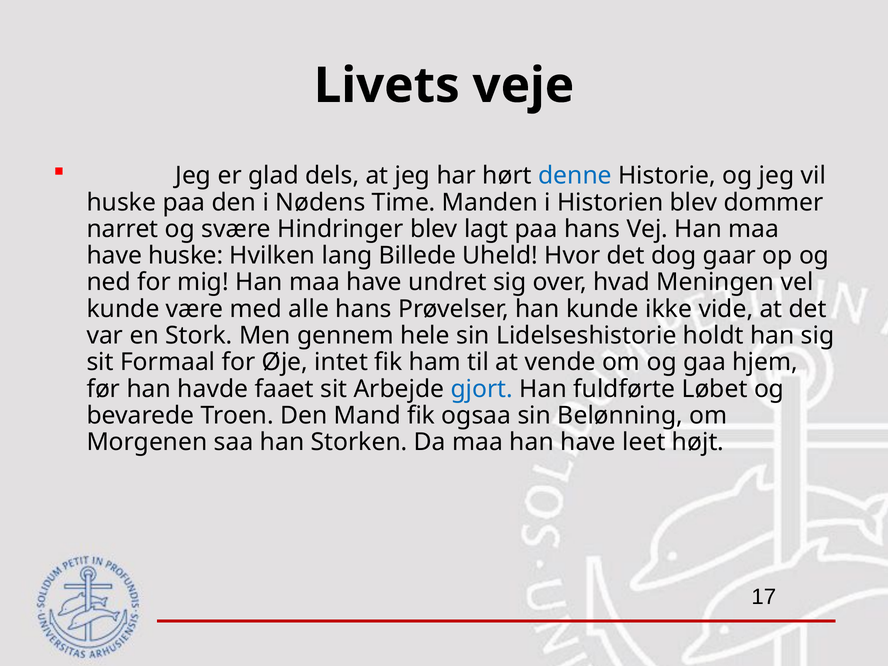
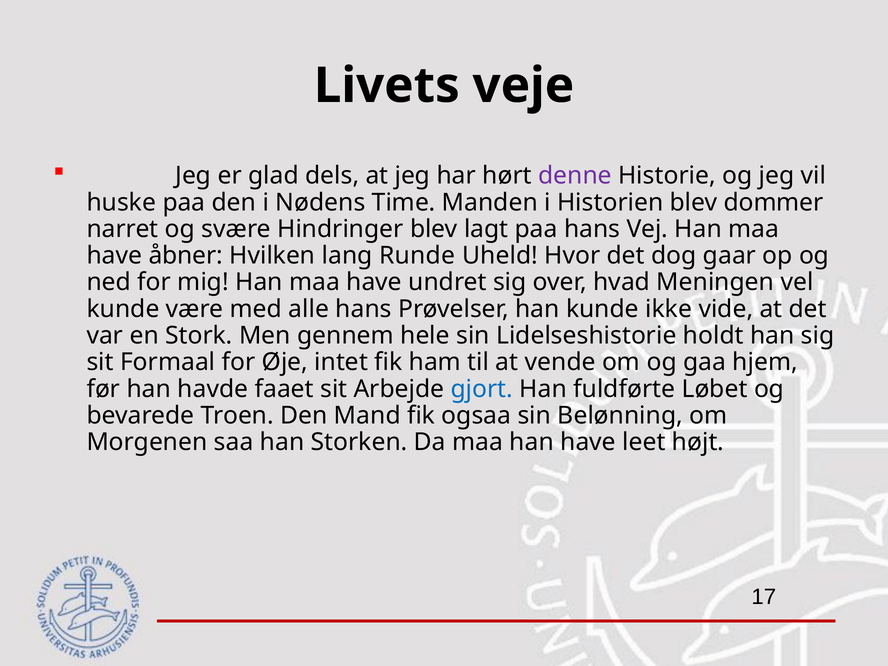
denne colour: blue -> purple
have huske: huske -> åbner
Billede: Billede -> Runde
